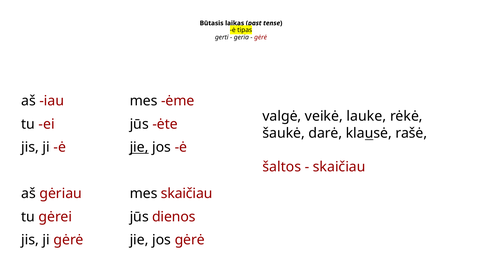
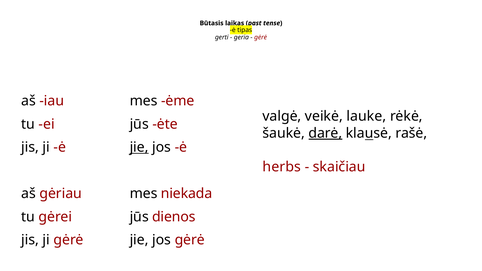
darė underline: none -> present
šaltos: šaltos -> herbs
mes skaičiau: skaičiau -> niekada
